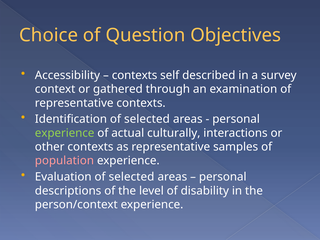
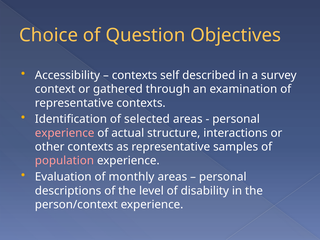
experience at (65, 133) colour: light green -> pink
culturally: culturally -> structure
Evaluation of selected: selected -> monthly
